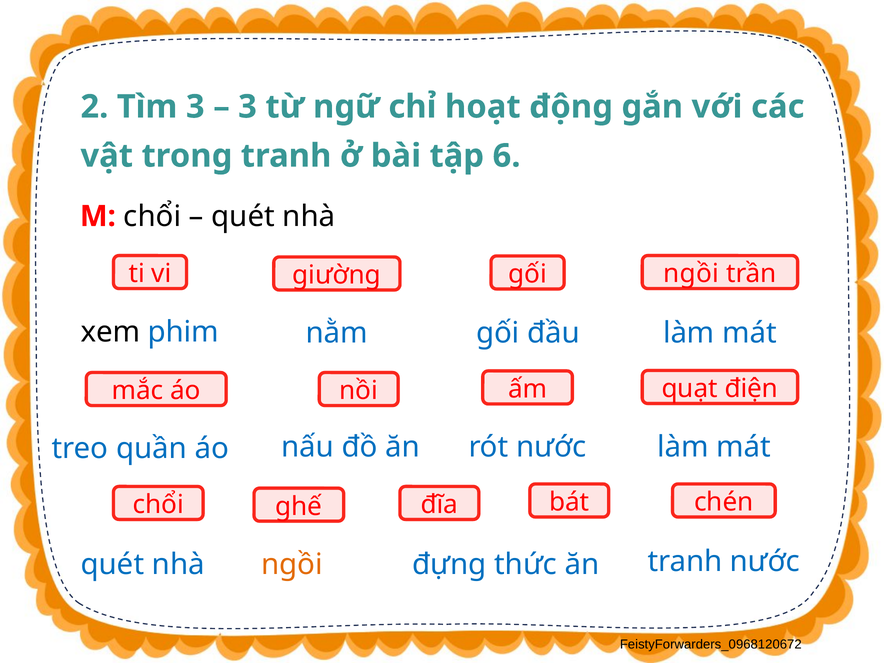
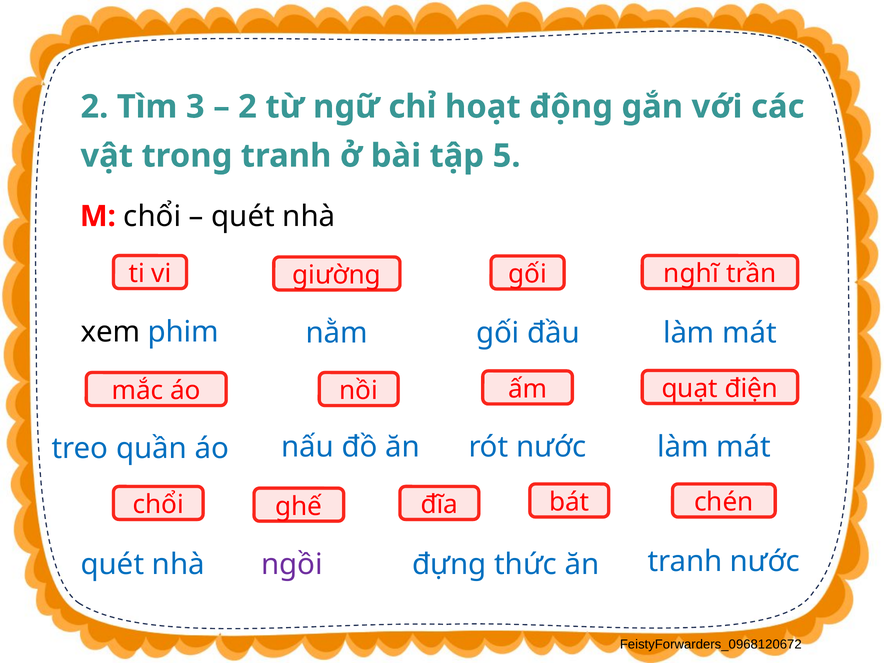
3 at (247, 107): 3 -> 2
6: 6 -> 5
ngồi at (691, 274): ngồi -> nghĩ
ngồi at (292, 564) colour: orange -> purple
